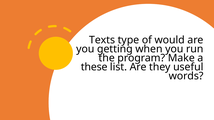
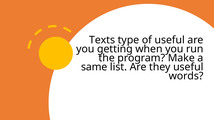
of would: would -> useful
these: these -> same
